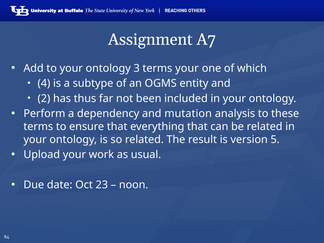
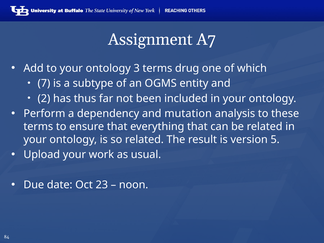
terms your: your -> drug
4: 4 -> 7
